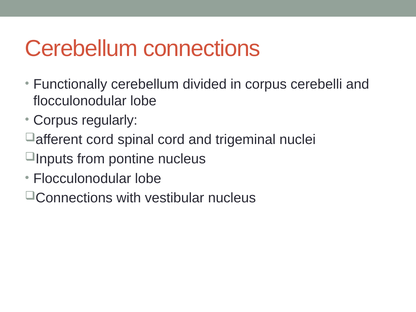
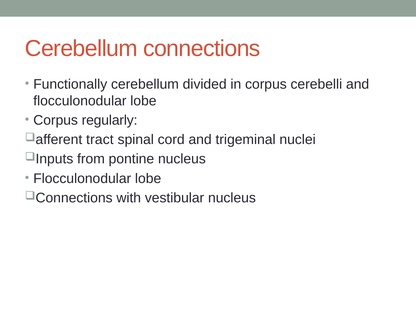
cord at (100, 140): cord -> tract
